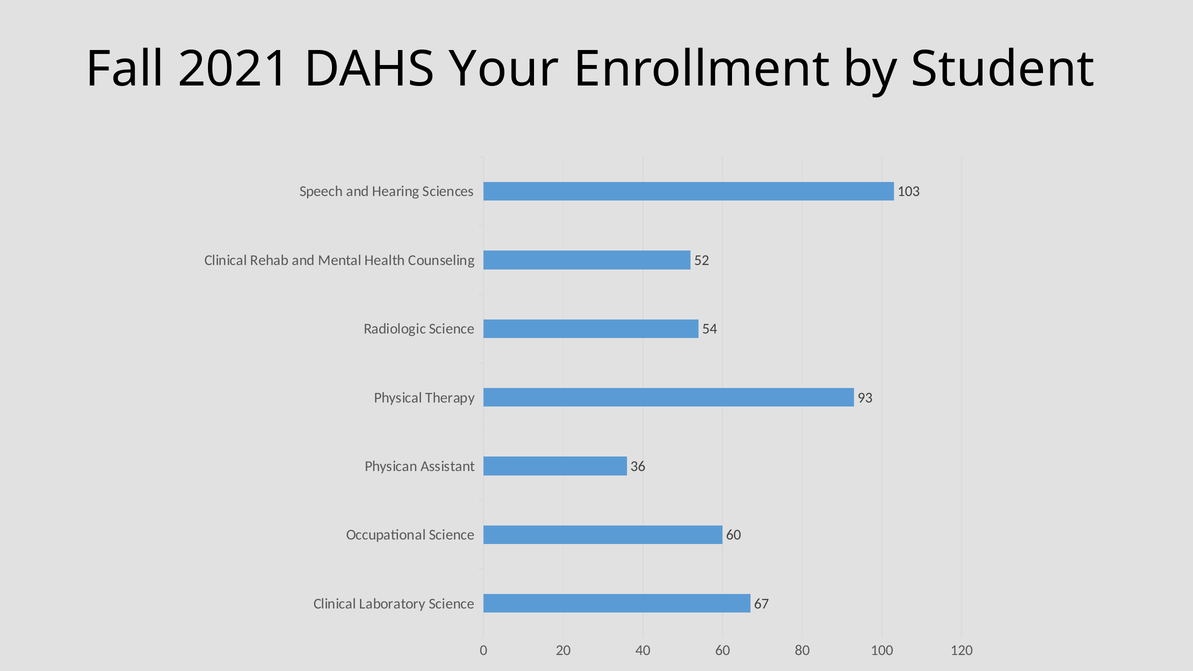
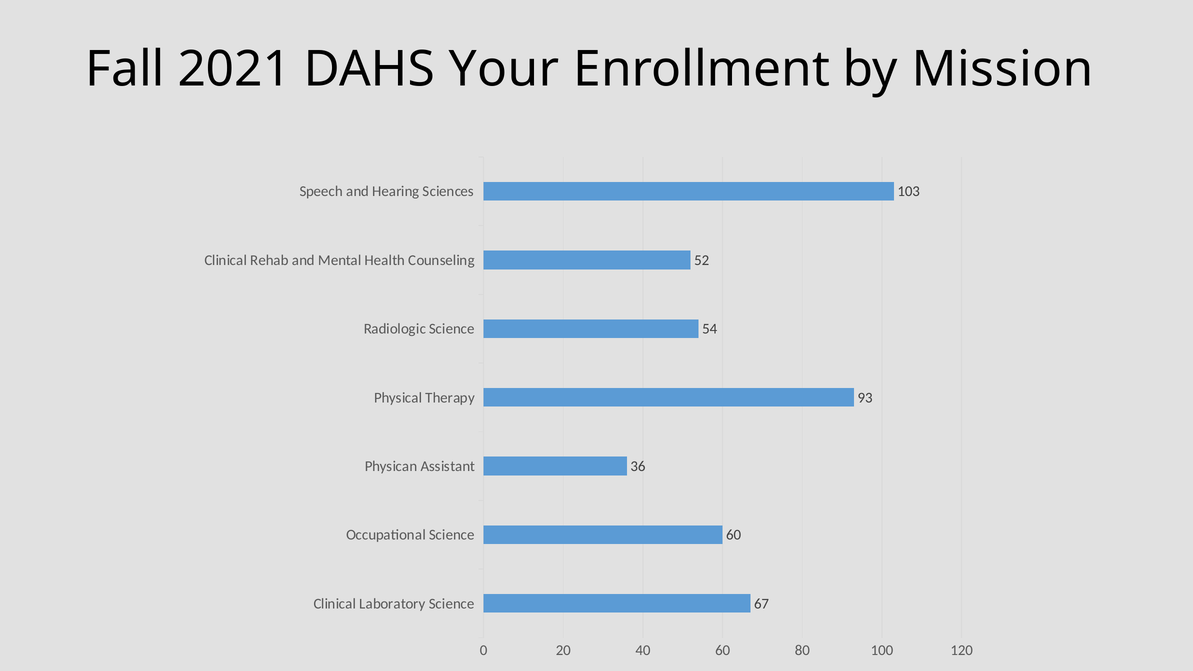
Student: Student -> Mission
